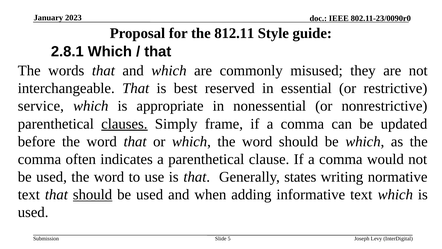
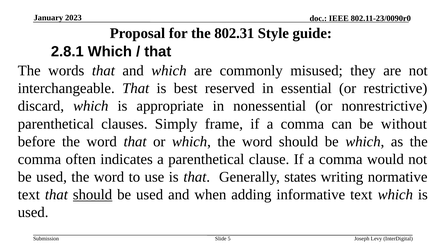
812.11: 812.11 -> 802.31
service: service -> discard
clauses underline: present -> none
updated: updated -> without
